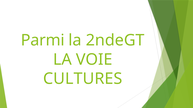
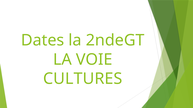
Parmi: Parmi -> Dates
